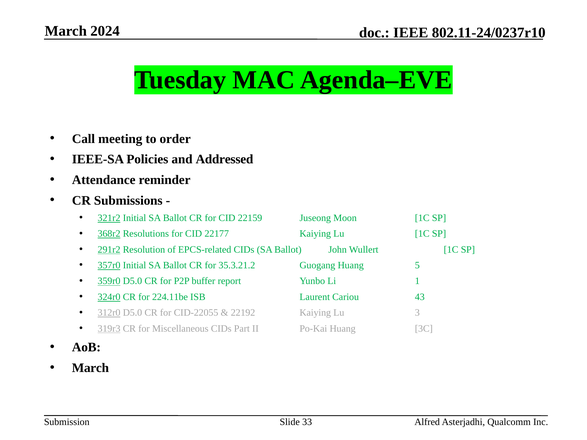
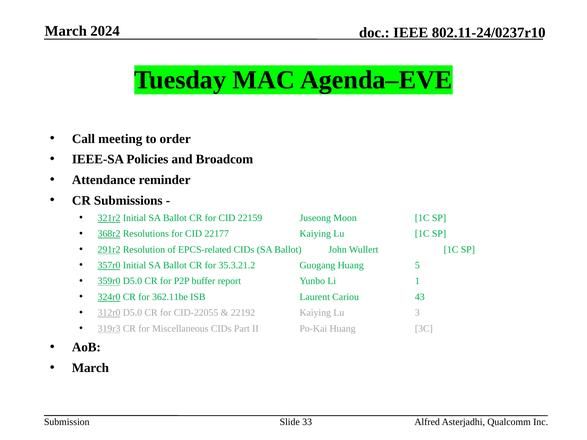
Addressed: Addressed -> Broadcom
224.11be: 224.11be -> 362.11be
